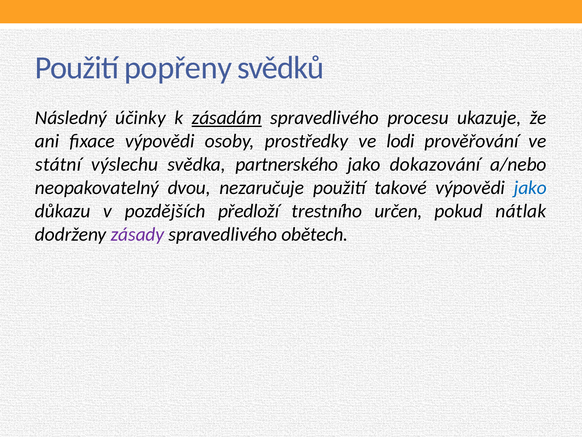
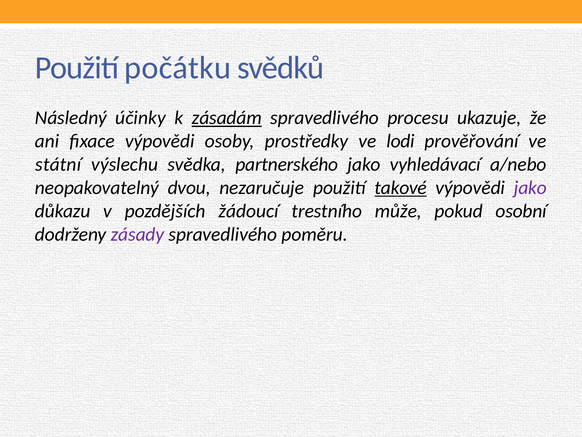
popřeny: popřeny -> počátku
dokazování: dokazování -> vyhledávací
takové underline: none -> present
jako at (530, 188) colour: blue -> purple
předloží: předloží -> žádoucí
určen: určen -> může
nátlak: nátlak -> osobní
obětech: obětech -> poměru
